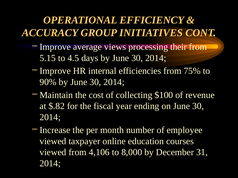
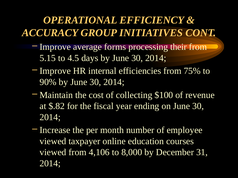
views: views -> forms
